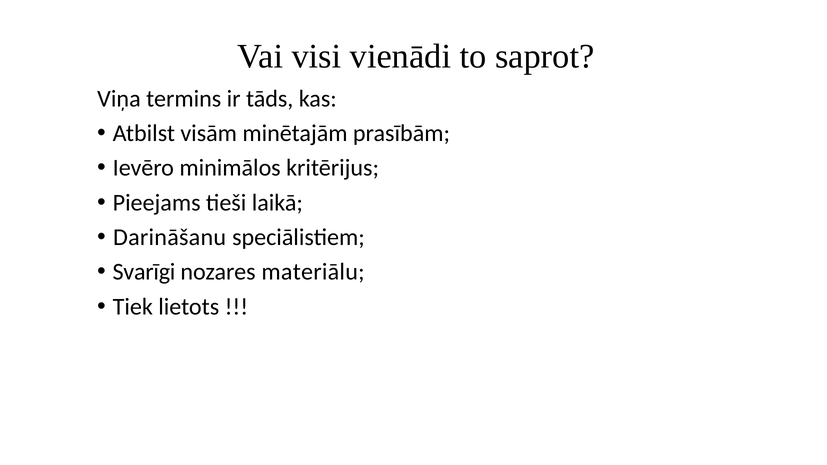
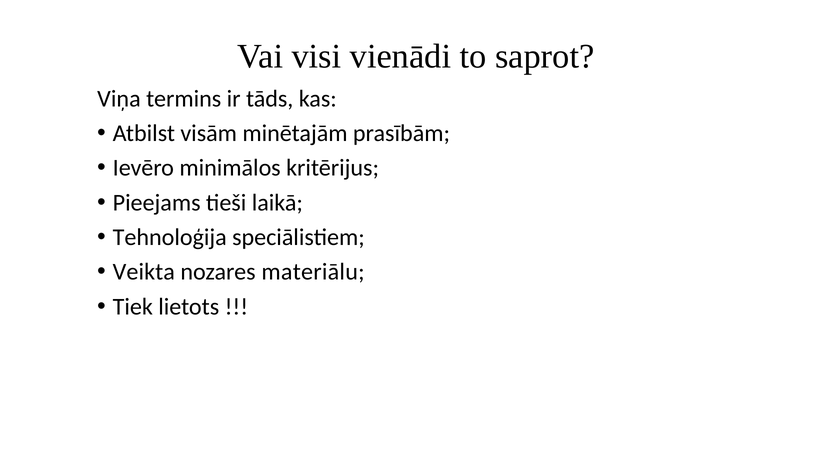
Darināšanu: Darināšanu -> Tehnoloģija
Svarīgi: Svarīgi -> Veikta
